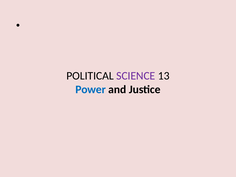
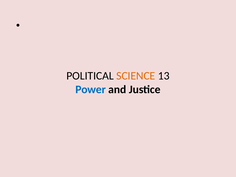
SCIENCE colour: purple -> orange
